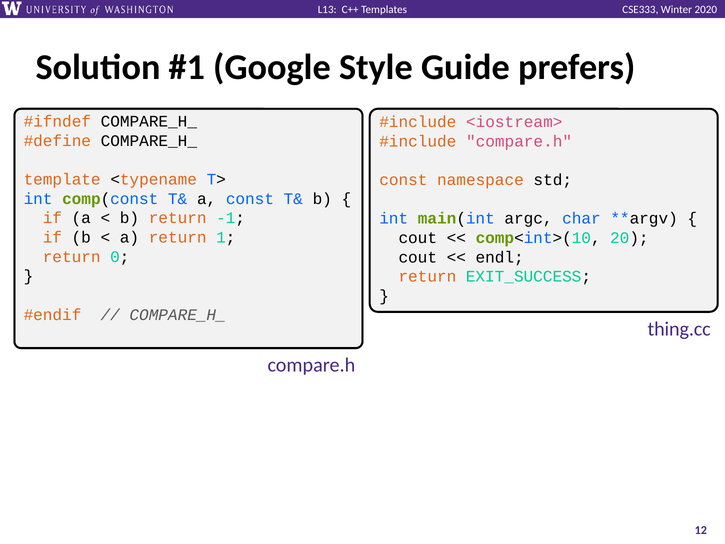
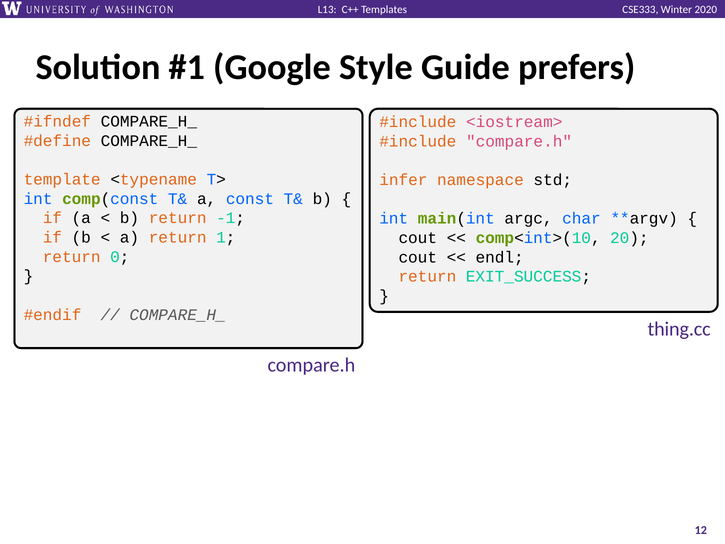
const at (403, 180): const -> infer
